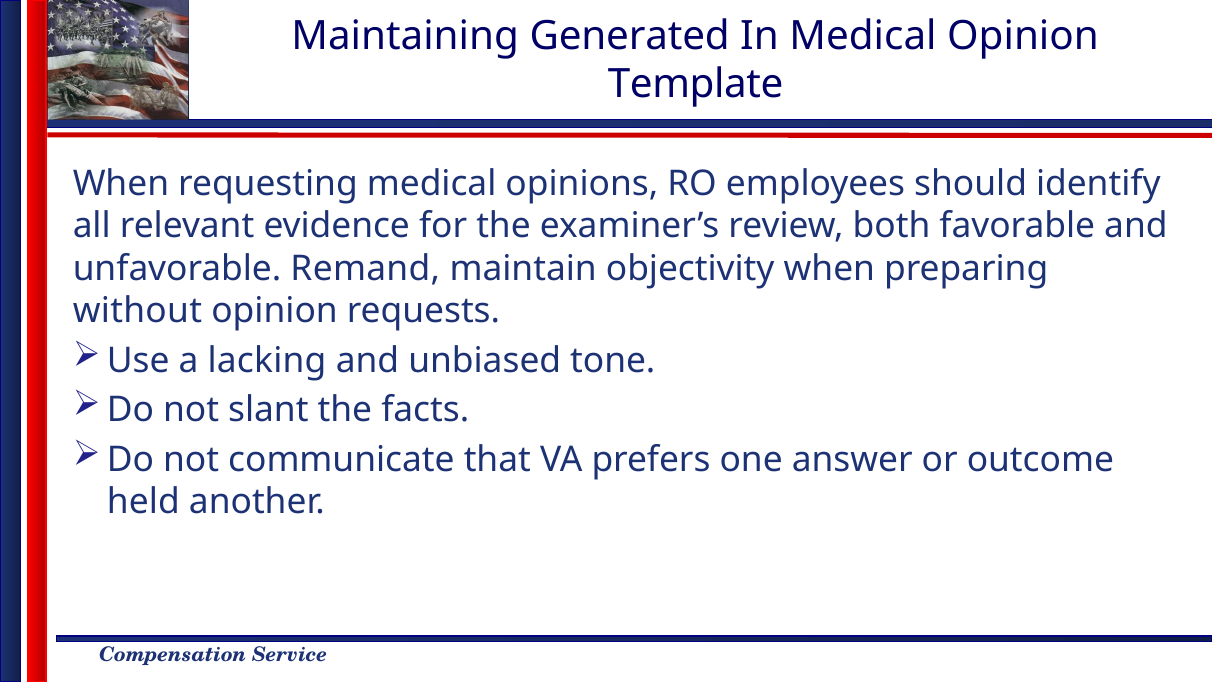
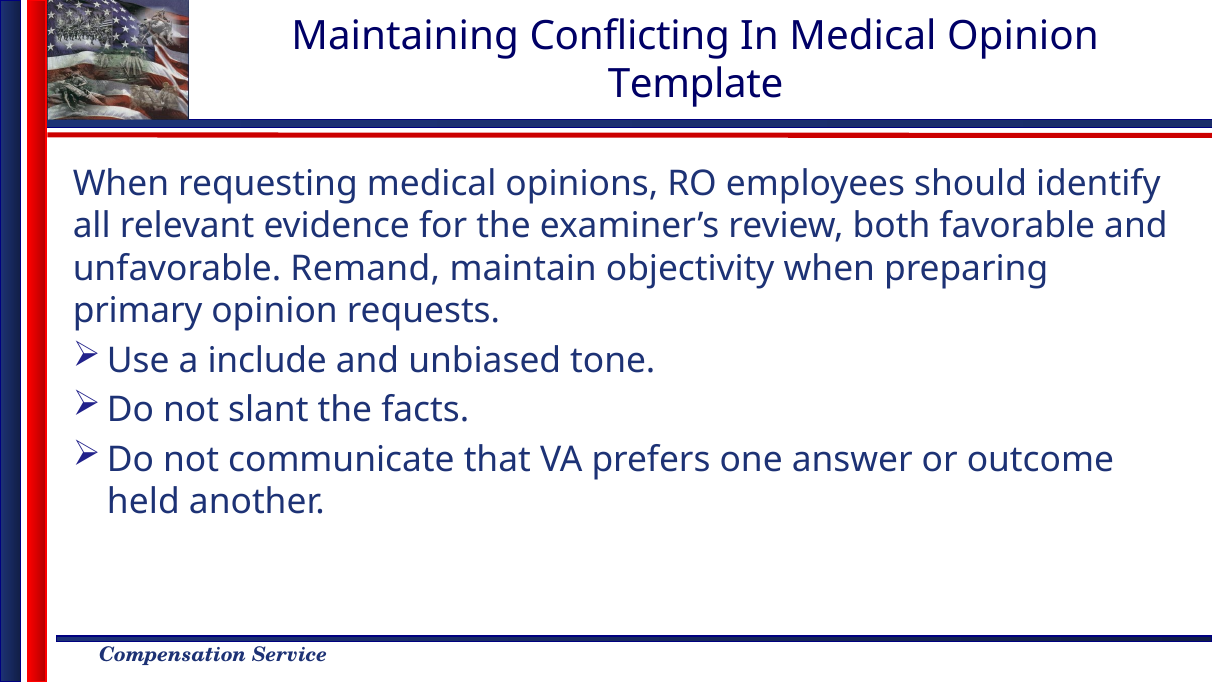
Generated: Generated -> Conflicting
without: without -> primary
lacking: lacking -> include
